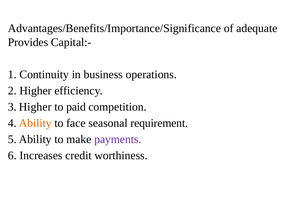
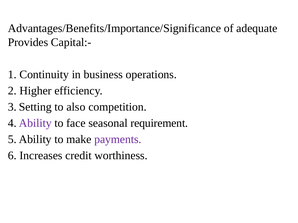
3 Higher: Higher -> Setting
paid: paid -> also
Ability at (35, 123) colour: orange -> purple
